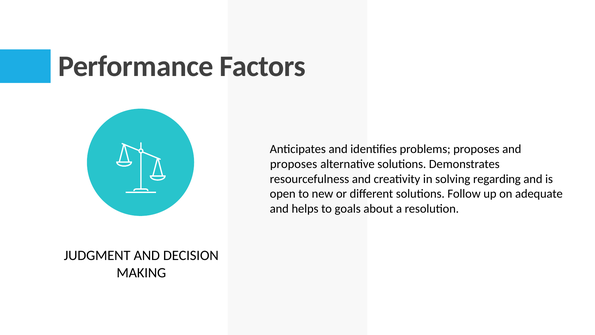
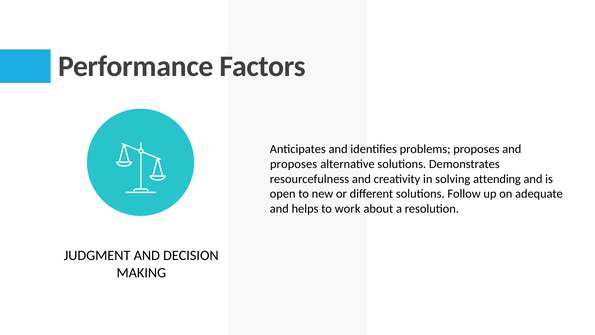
regarding: regarding -> attending
goals: goals -> work
